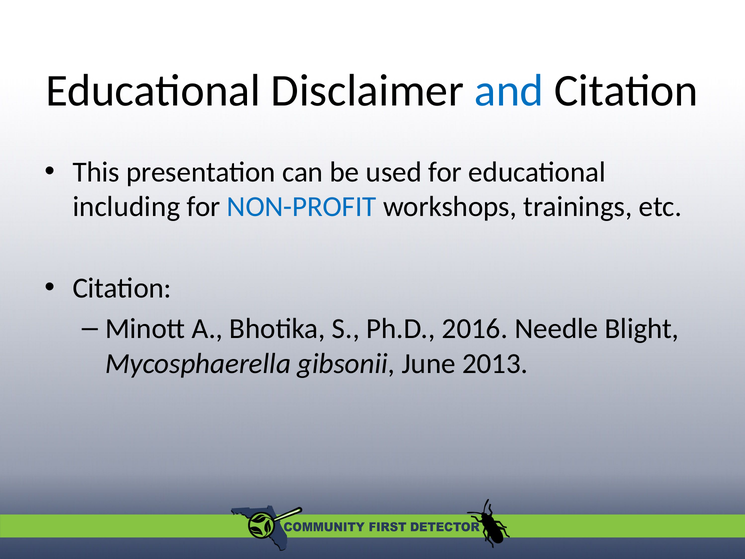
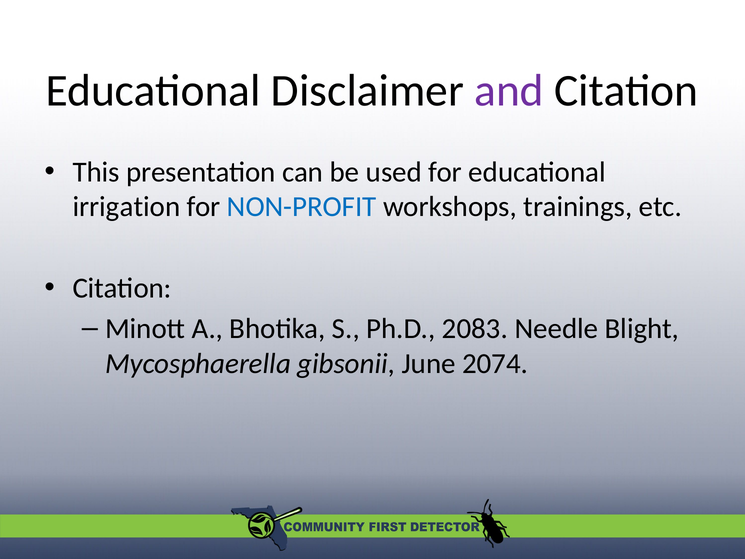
and colour: blue -> purple
including: including -> irrigation
2016: 2016 -> 2083
2013: 2013 -> 2074
